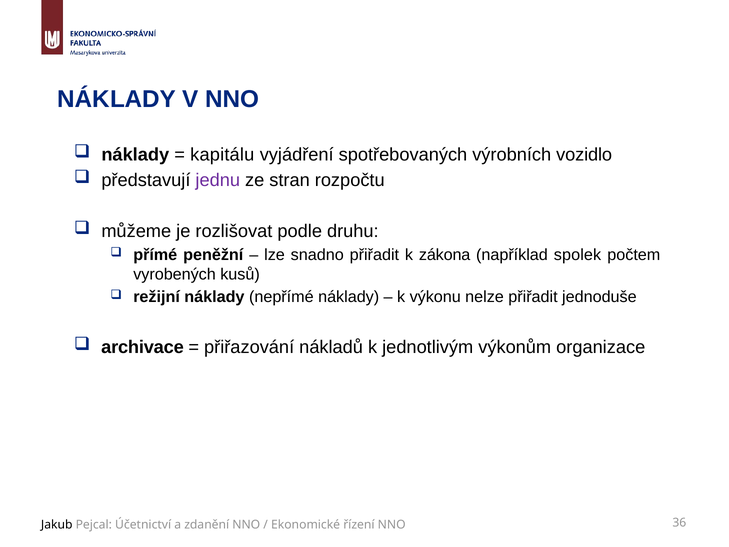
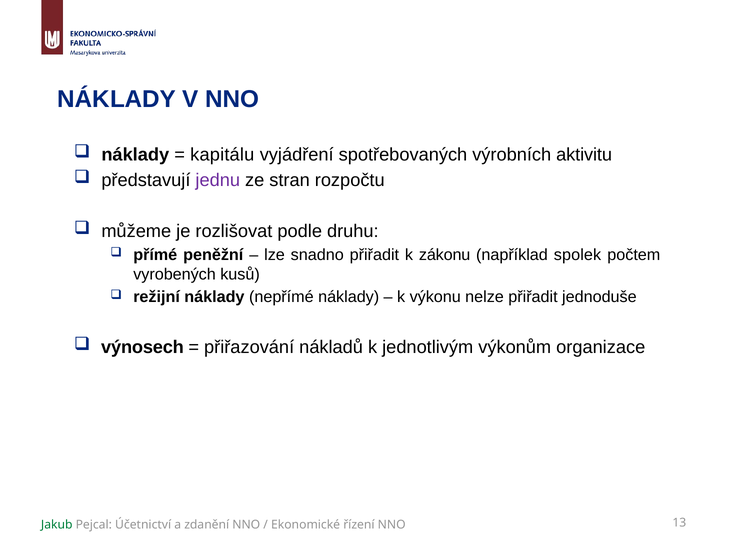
vozidlo: vozidlo -> aktivitu
zákona: zákona -> zákonu
archivace: archivace -> výnosech
Jakub colour: black -> green
36: 36 -> 13
